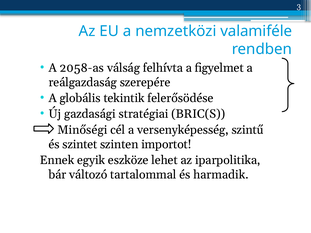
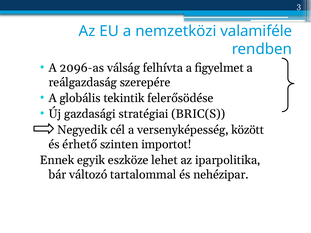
2058-as: 2058-as -> 2096-as
Minőségi: Minőségi -> Negyedik
szintű: szintű -> között
szintet: szintet -> érhető
harmadik: harmadik -> nehézipar
